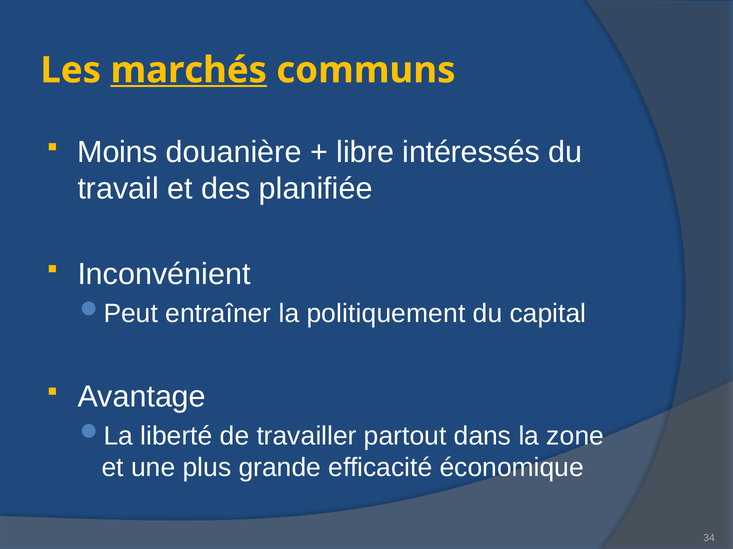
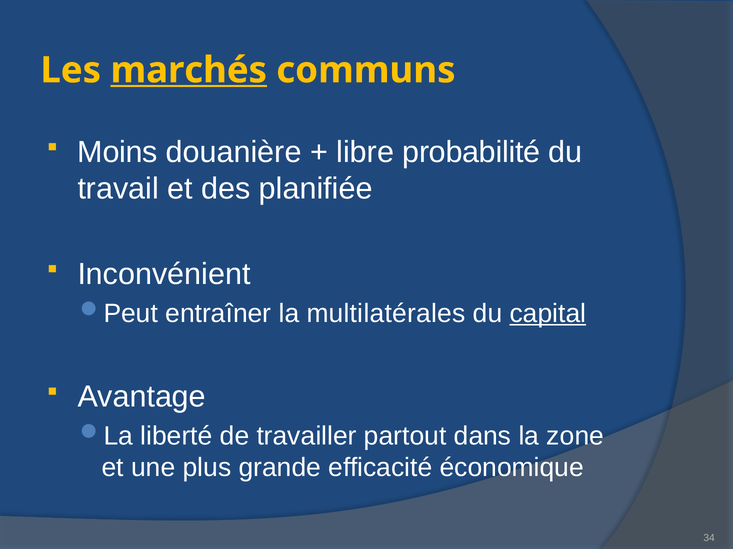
intéressés: intéressés -> probabilité
politiquement: politiquement -> multilatérales
capital underline: none -> present
